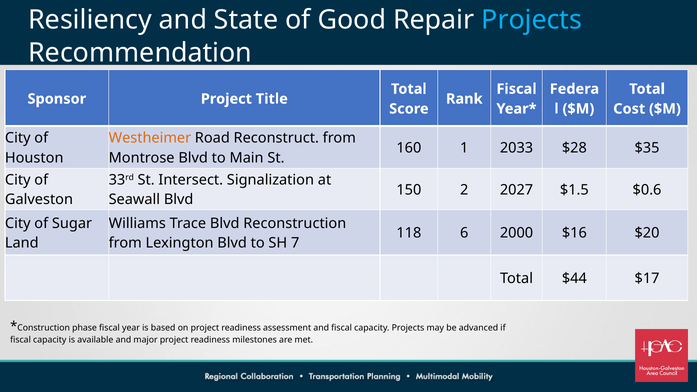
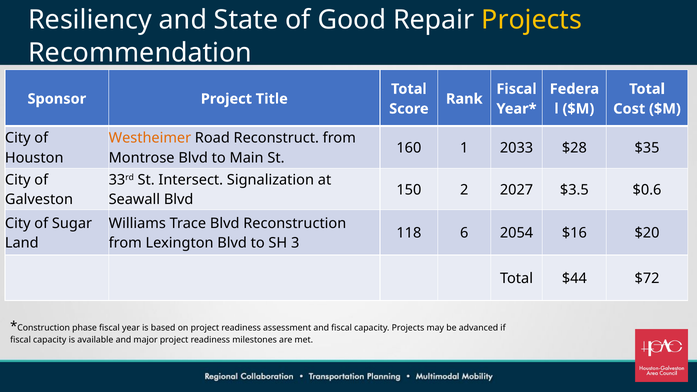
Projects at (532, 20) colour: light blue -> yellow
$1.5: $1.5 -> $3.5
2000: 2000 -> 2054
7: 7 -> 3
$17: $17 -> $72
